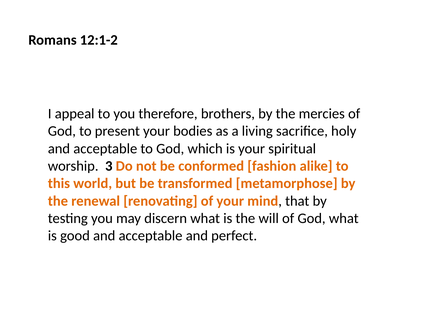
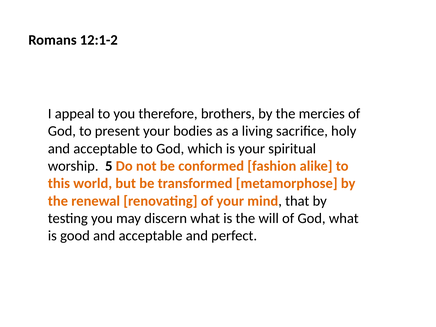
3: 3 -> 5
